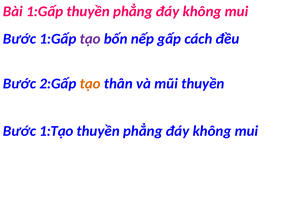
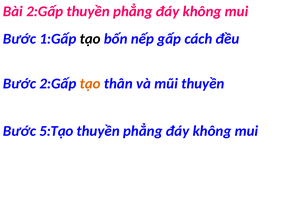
Bài 1:Gấp: 1:Gấp -> 2:Gấp
tạo at (90, 39) colour: purple -> black
1:Tạo: 1:Tạo -> 5:Tạo
